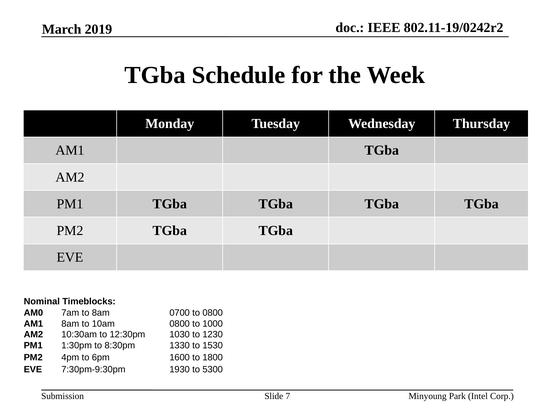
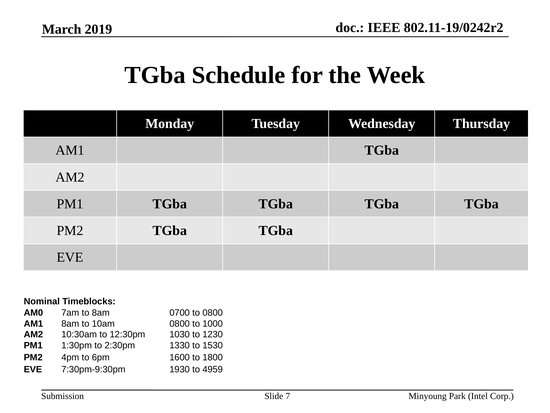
8:30pm: 8:30pm -> 2:30pm
5300: 5300 -> 4959
